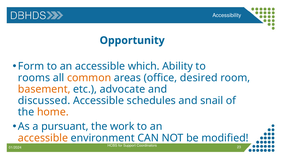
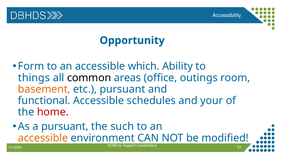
rooms: rooms -> things
common colour: orange -> black
desired: desired -> outings
etc advocate: advocate -> pursuant
discussed: discussed -> functional
snail: snail -> your
home colour: orange -> red
work: work -> such
